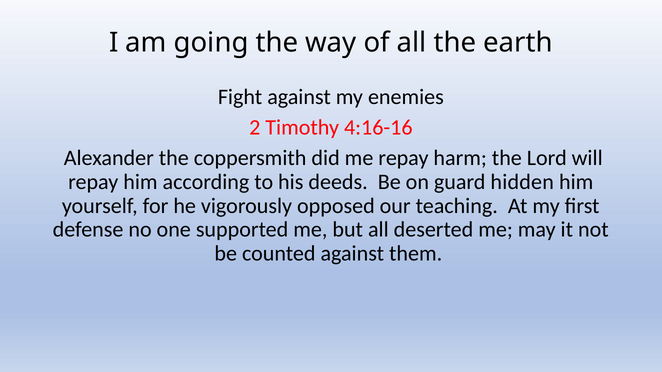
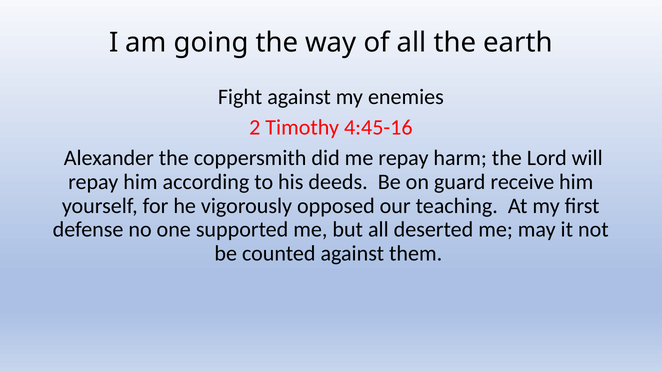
4:16-16: 4:16-16 -> 4:45-16
hidden: hidden -> receive
